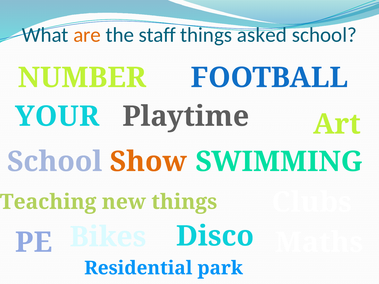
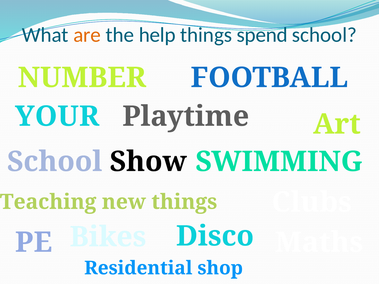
staff: staff -> help
asked: asked -> spend
Show colour: orange -> black
park: park -> shop
